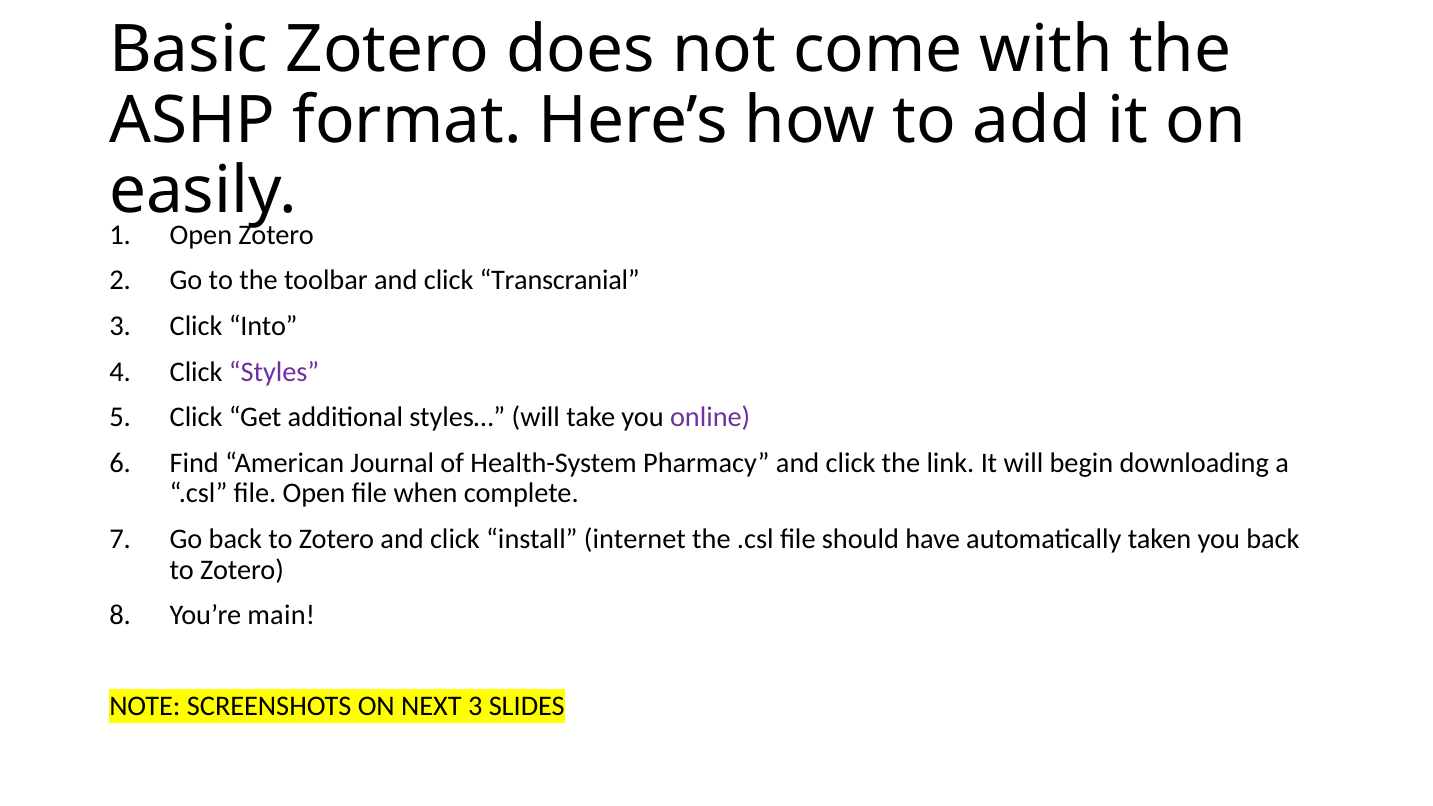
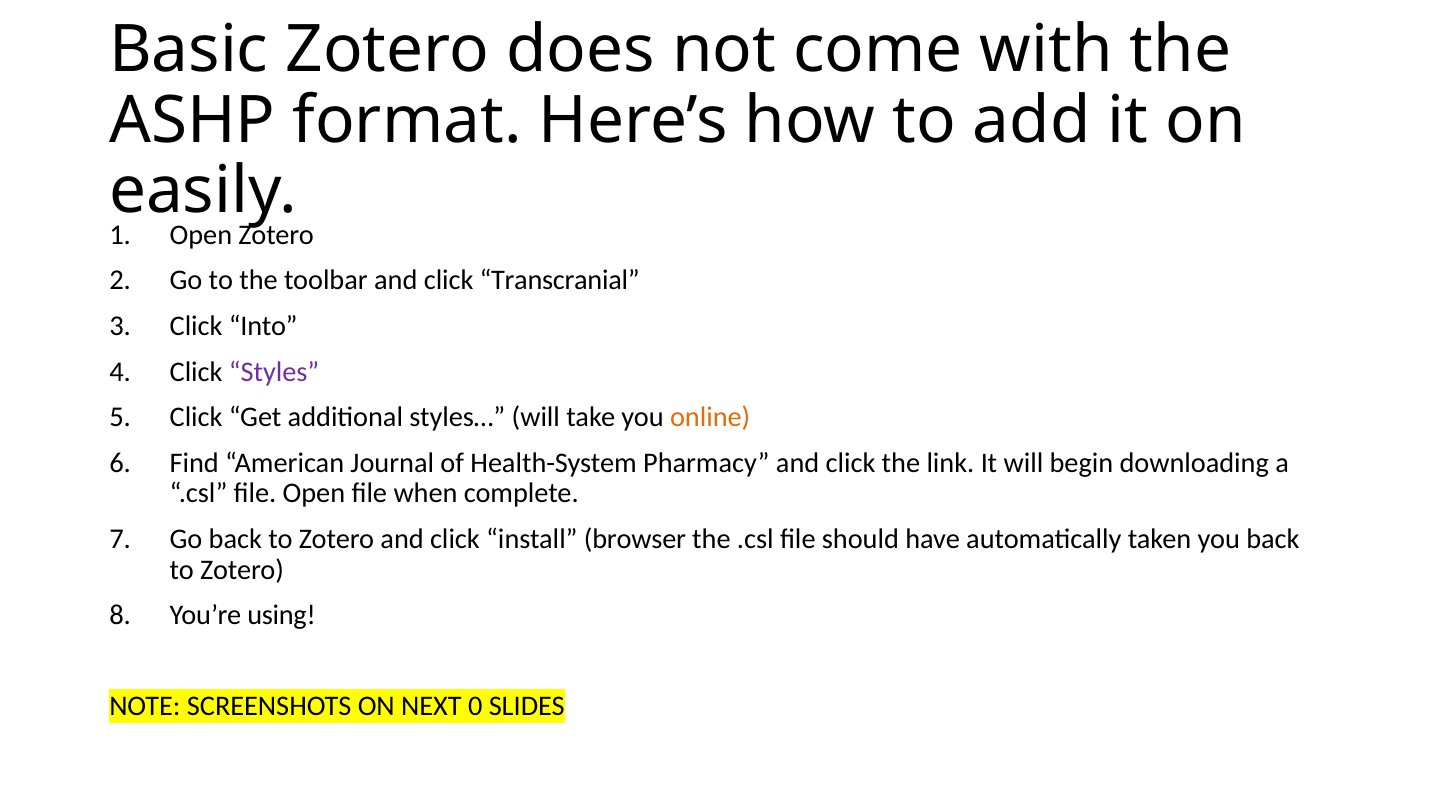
online colour: purple -> orange
internet: internet -> browser
main: main -> using
NEXT 3: 3 -> 0
